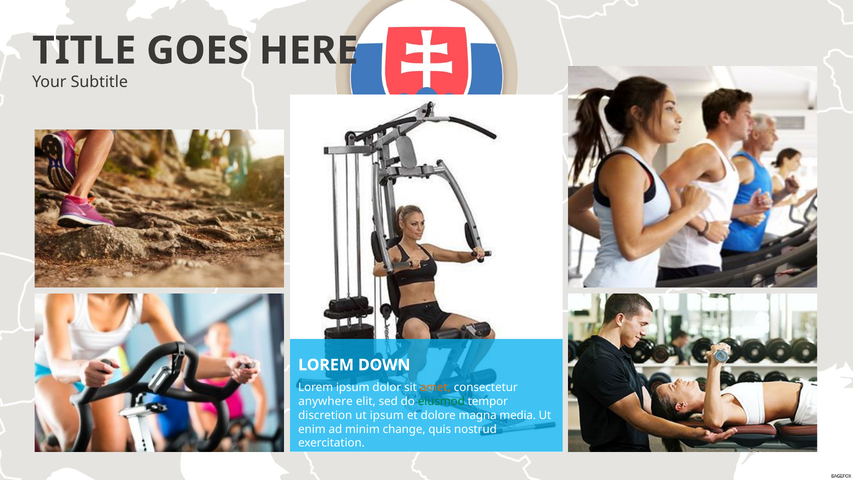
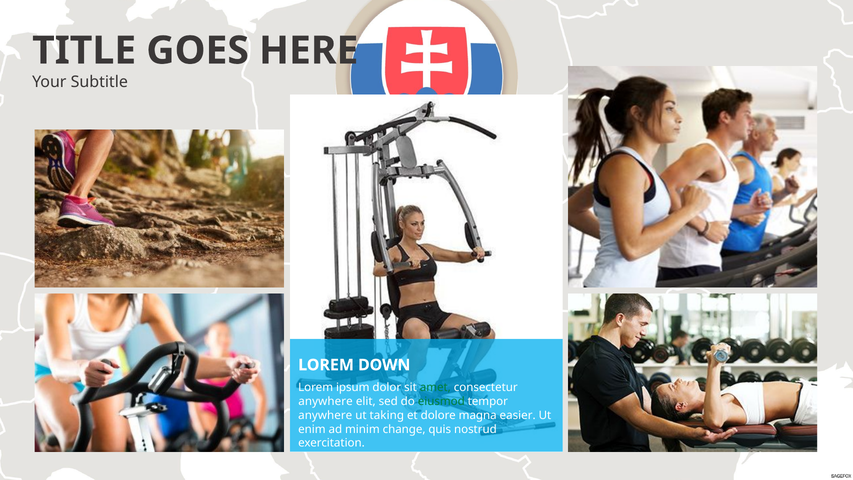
amet colour: orange -> green
discretion at (325, 415): discretion -> anywhere
ut ipsum: ipsum -> taking
media: media -> easier
